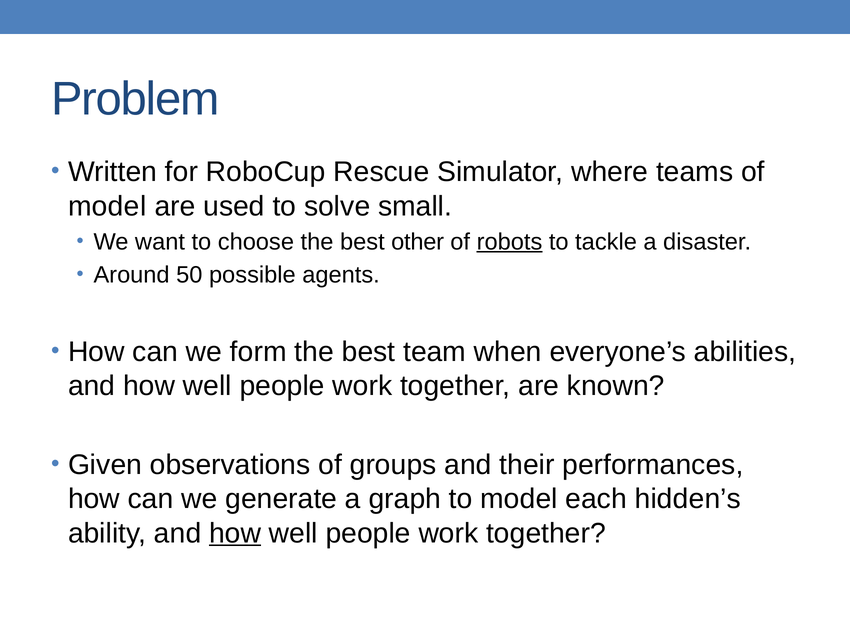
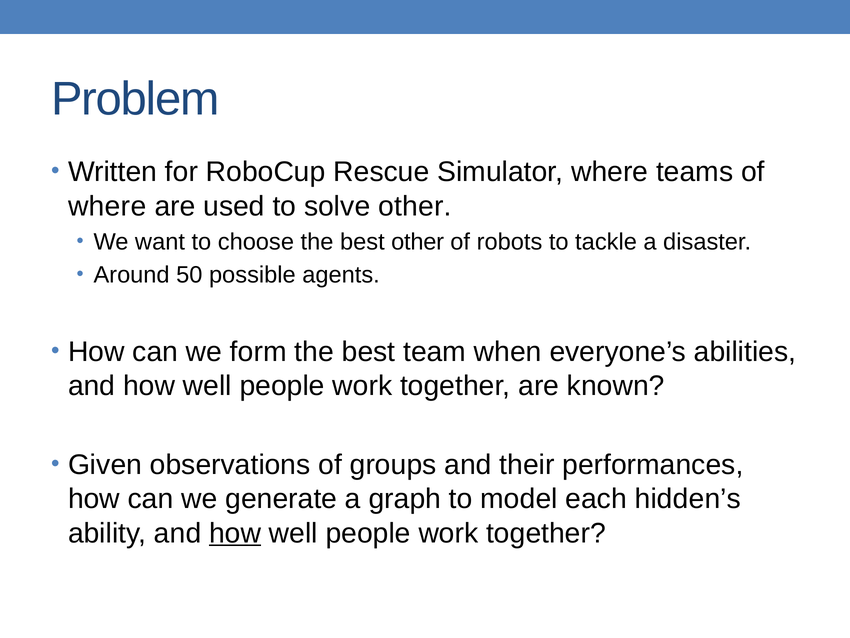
model at (107, 206): model -> where
solve small: small -> other
robots underline: present -> none
